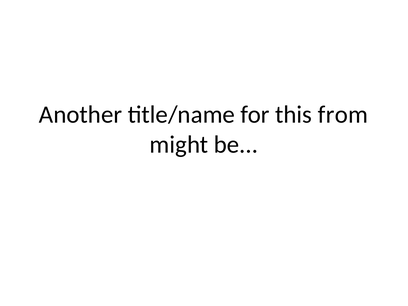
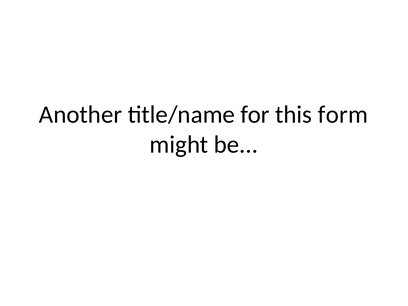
from: from -> form
